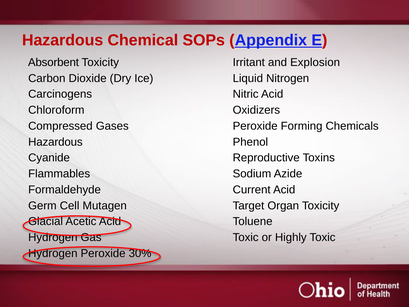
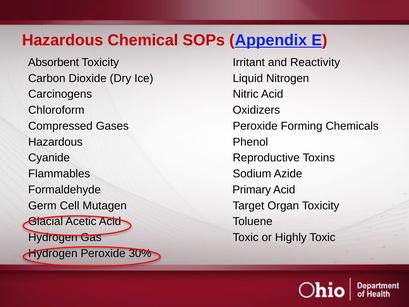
Explosion: Explosion -> Reactivity
Current: Current -> Primary
